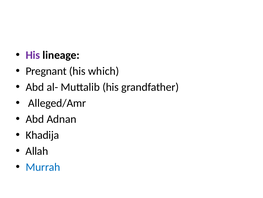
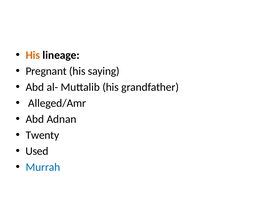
His at (33, 55) colour: purple -> orange
which: which -> saying
Khadija: Khadija -> Twenty
Allah: Allah -> Used
